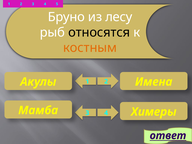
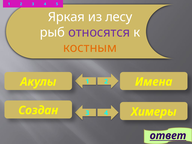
Бруно: Бруно -> Яркая
относятся colour: black -> purple
Мамба: Мамба -> Создан
